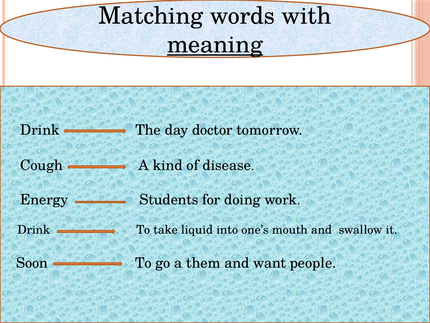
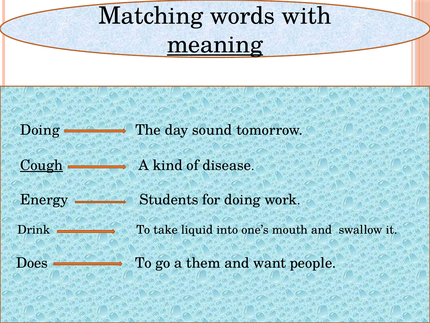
Drink at (40, 130): Drink -> Doing
doctor: doctor -> sound
Cough underline: none -> present
Soon: Soon -> Does
